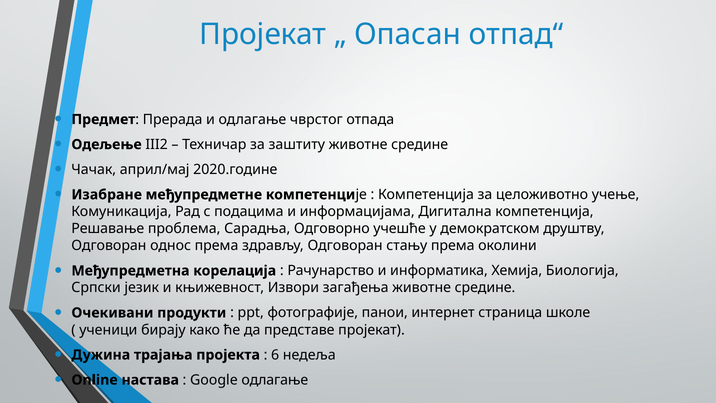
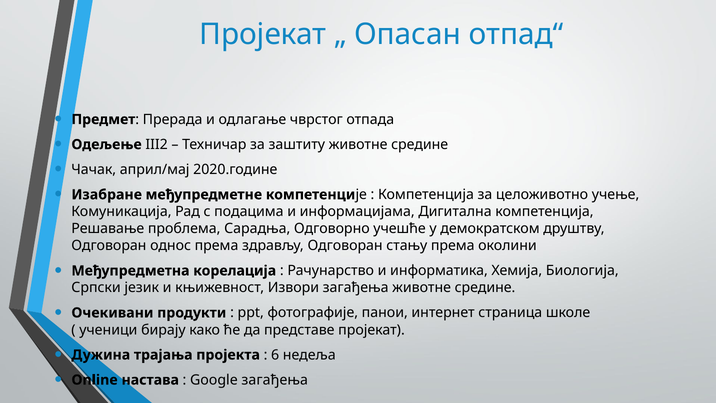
Google одлагање: одлагање -> загађења
